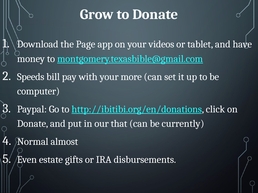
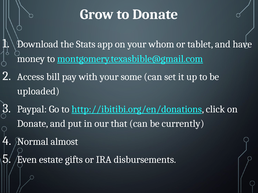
Page: Page -> Stats
videos: videos -> whom
Speeds: Speeds -> Access
more: more -> some
computer: computer -> uploaded
